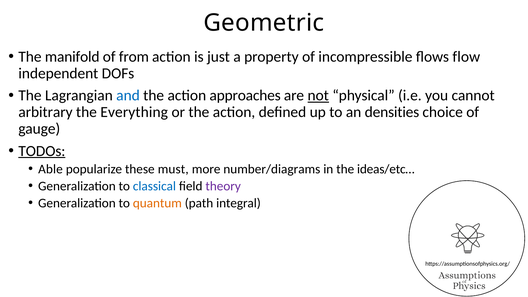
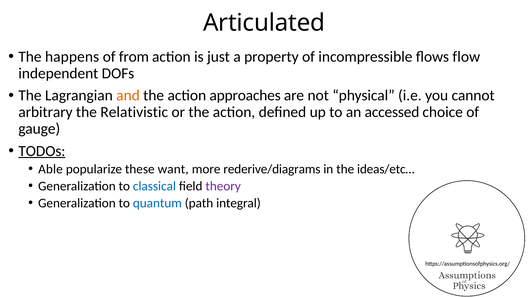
Geometric: Geometric -> Articulated
manifold: manifold -> happens
and colour: blue -> orange
not underline: present -> none
Everything: Everything -> Relativistic
densities: densities -> accessed
must: must -> want
number/diagrams: number/diagrams -> rederive/diagrams
quantum colour: orange -> blue
